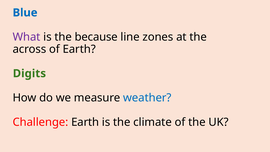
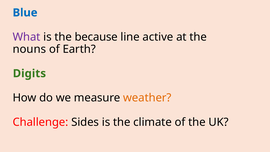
zones: zones -> active
across: across -> nouns
weather colour: blue -> orange
Challenge Earth: Earth -> Sides
